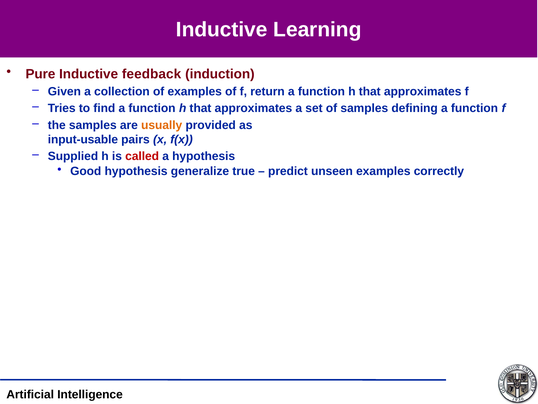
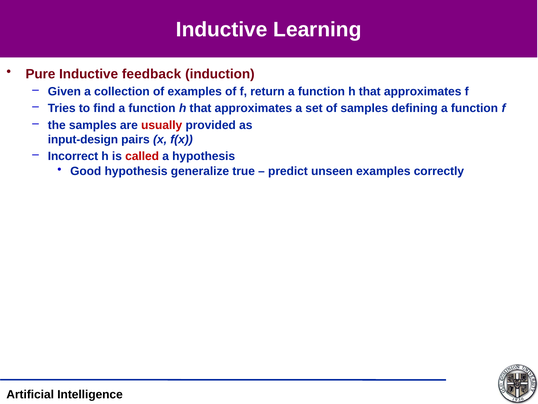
usually colour: orange -> red
input-usable: input-usable -> input-design
Supplied: Supplied -> Incorrect
